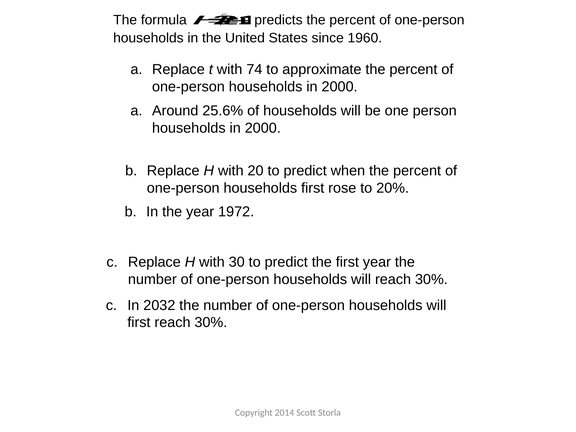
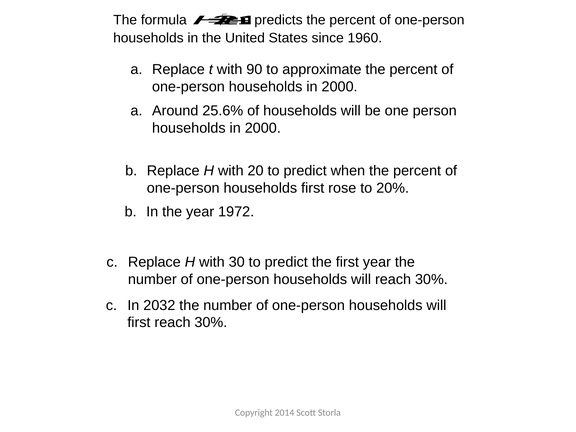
74: 74 -> 90
